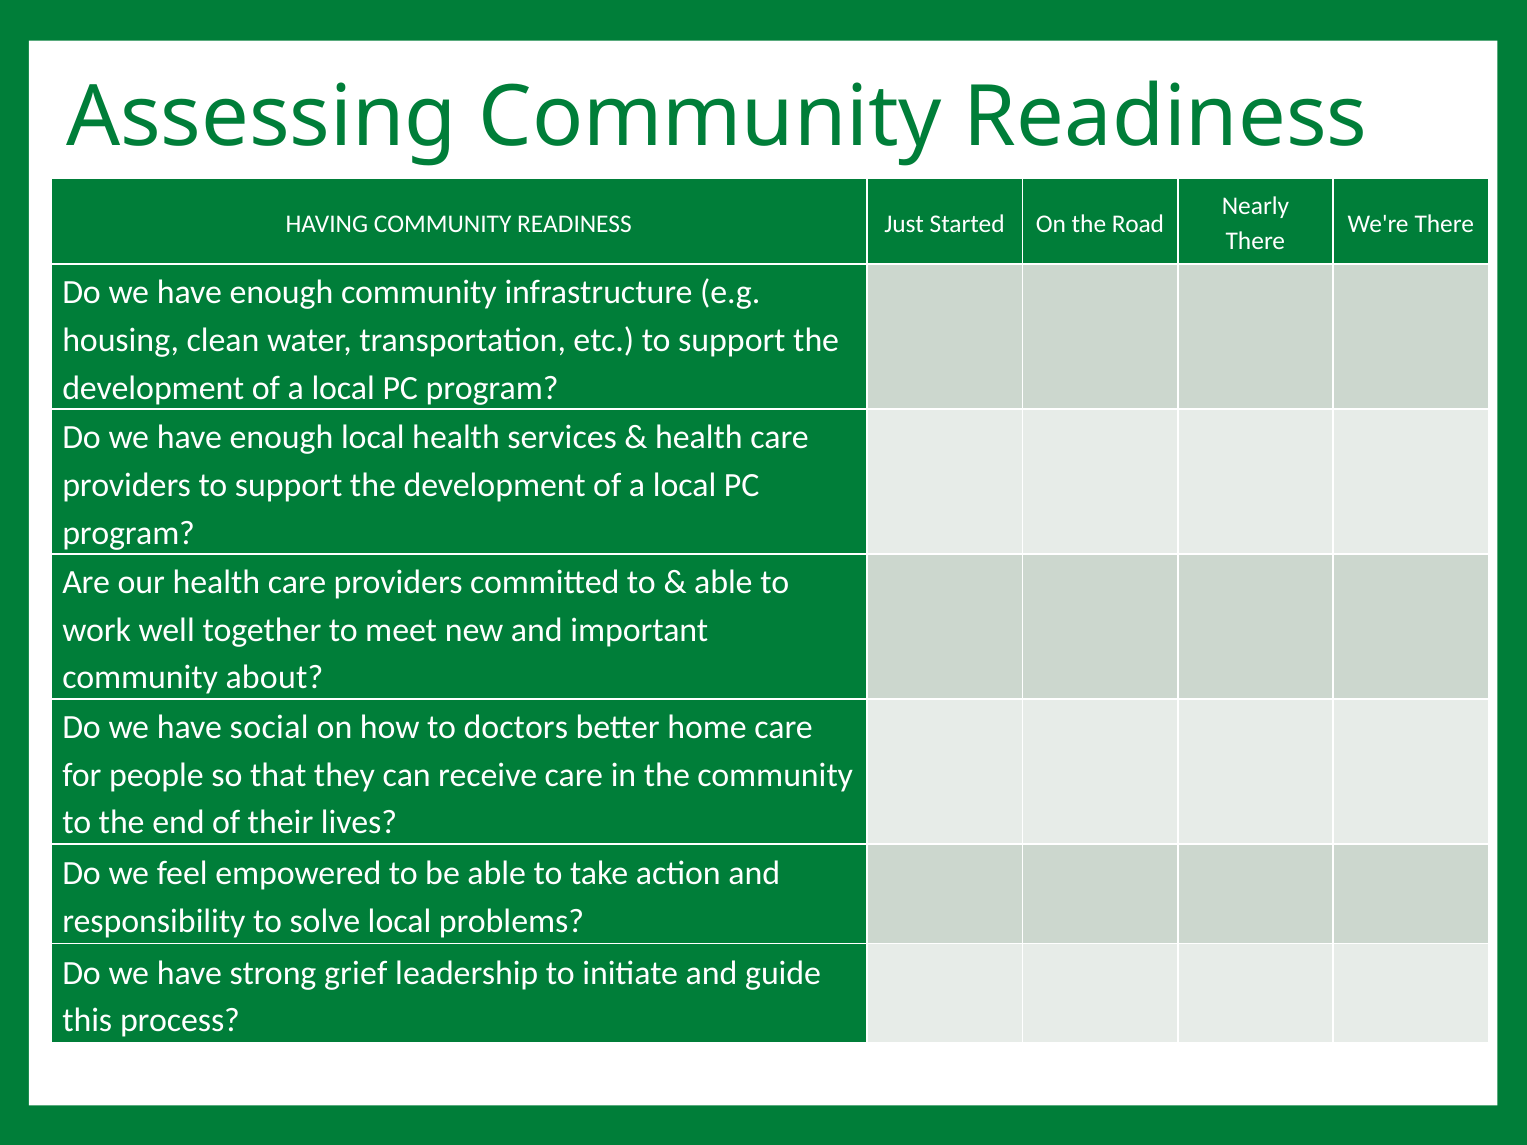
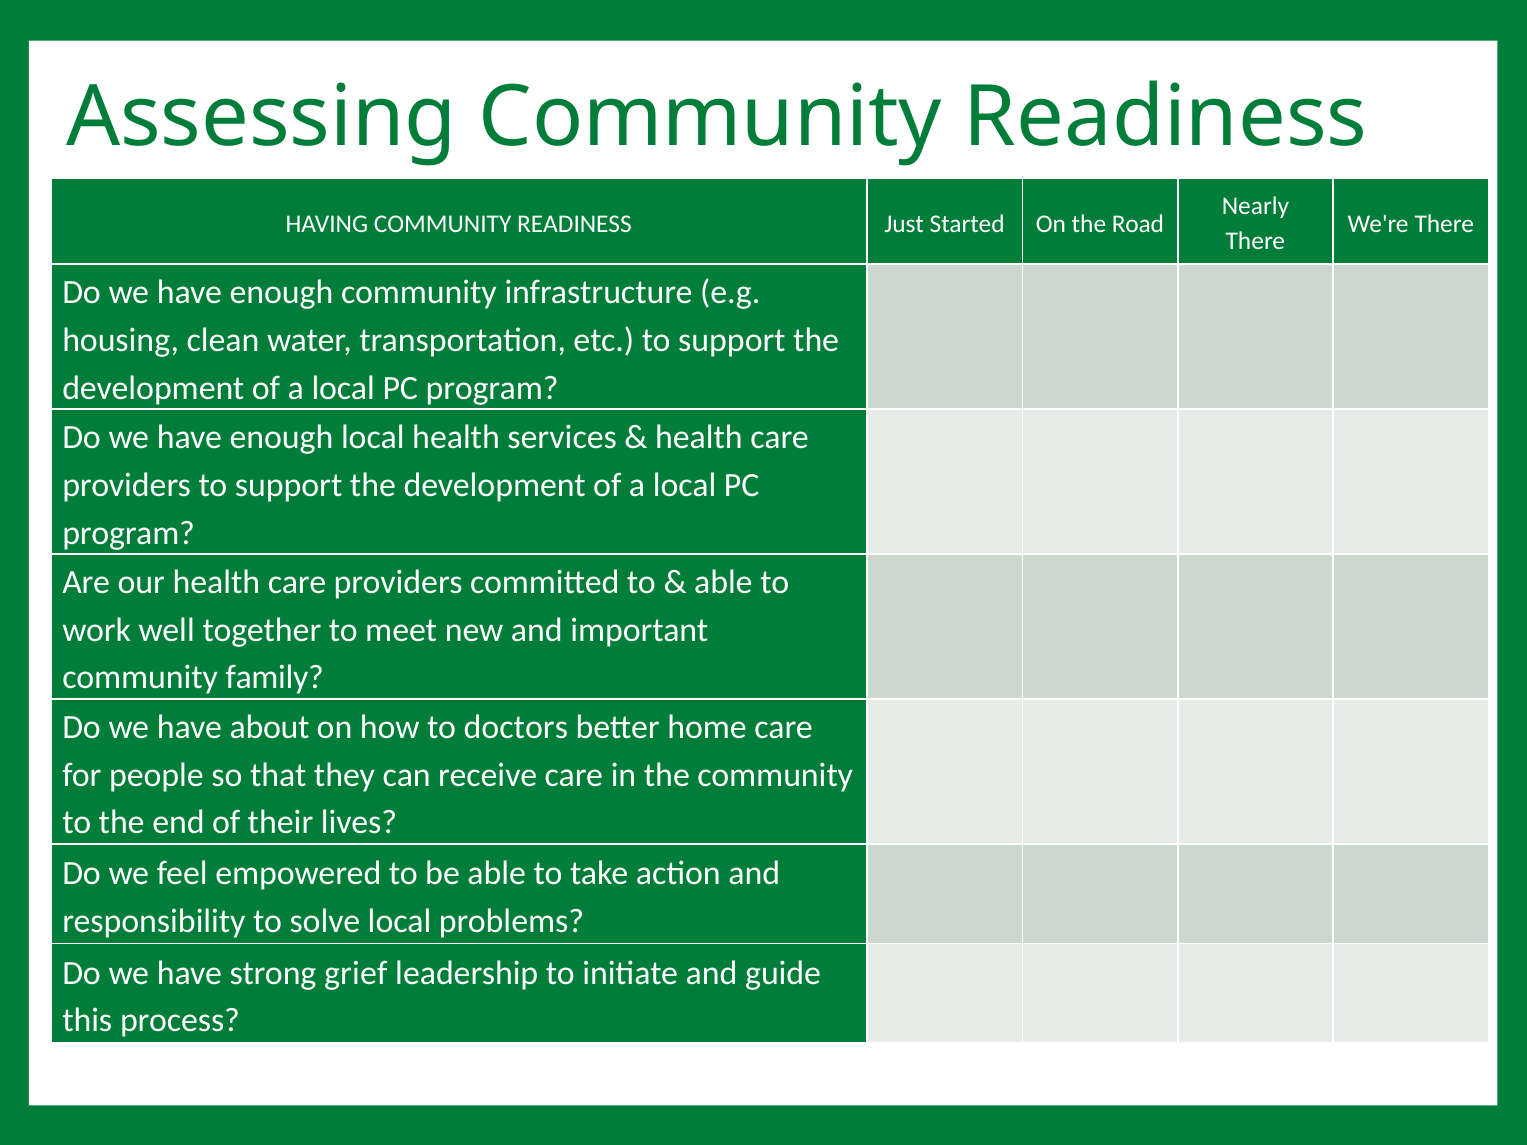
about: about -> family
social: social -> about
